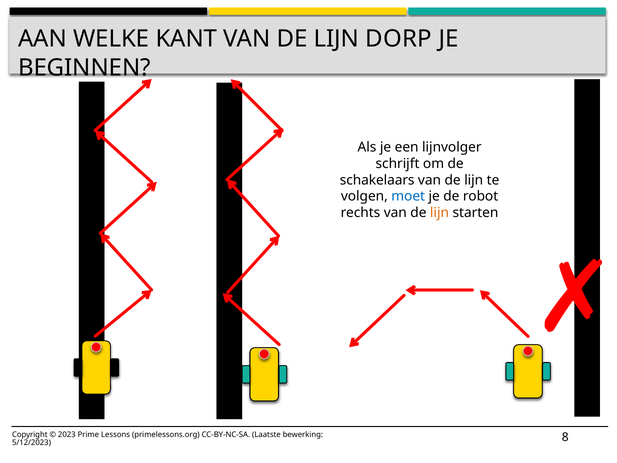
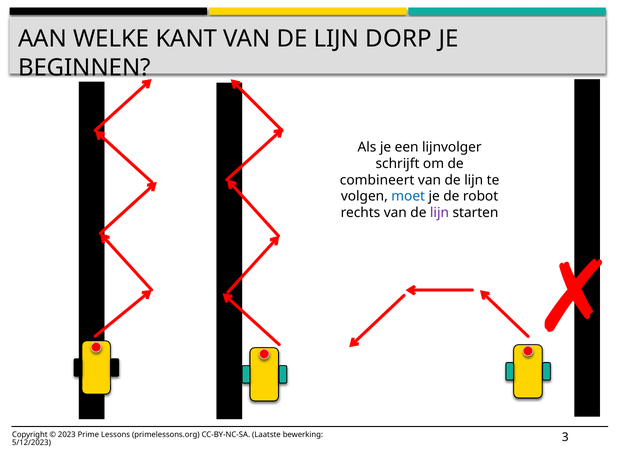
schakelaars: schakelaars -> combineert
lijn at (439, 213) colour: orange -> purple
8: 8 -> 3
